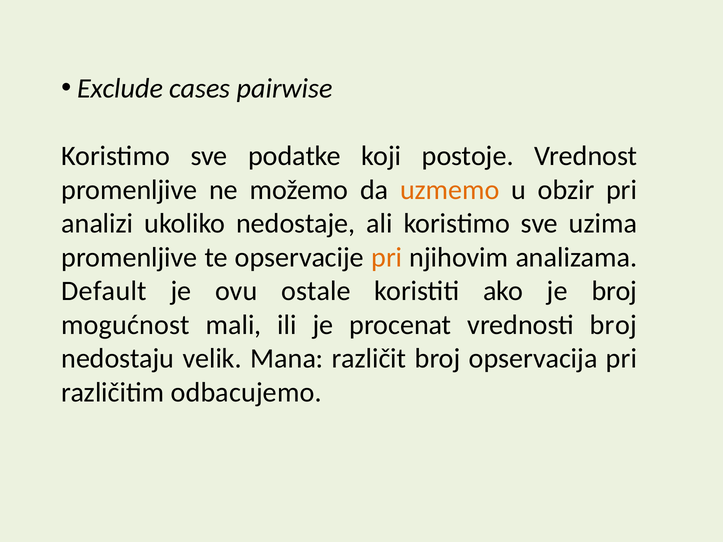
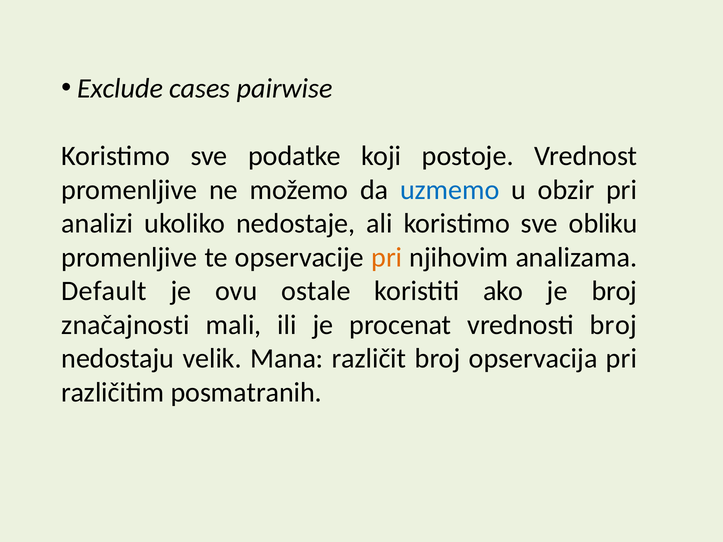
uzmemo colour: orange -> blue
uzima: uzima -> obliku
mogućnost: mogućnost -> značajnosti
odbacujemo: odbacujemo -> posmatranih
